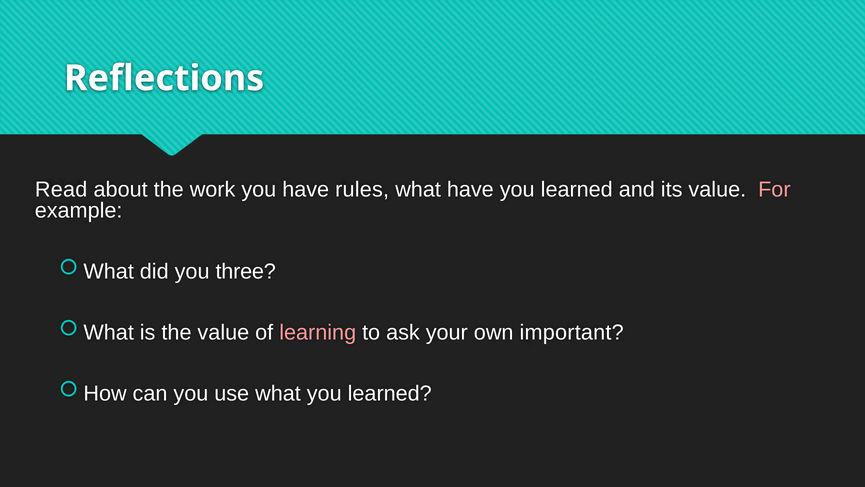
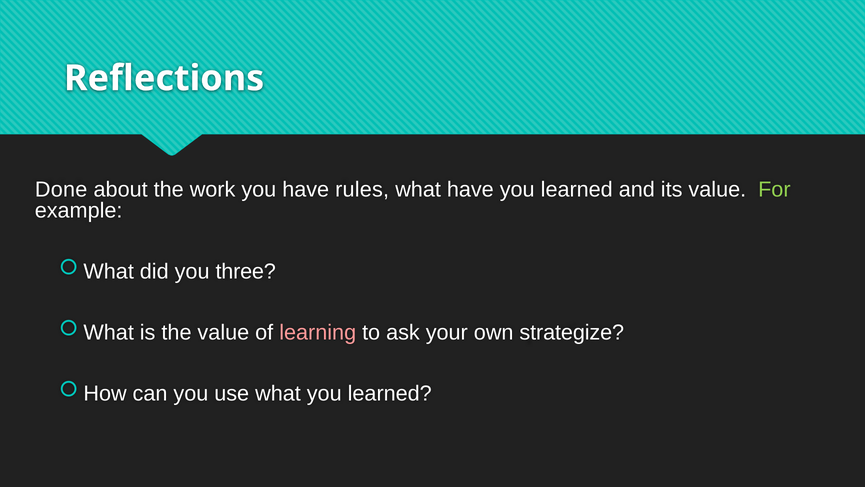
Read: Read -> Done
For colour: pink -> light green
important: important -> strategize
